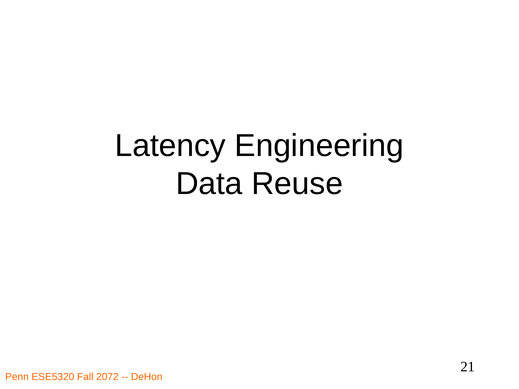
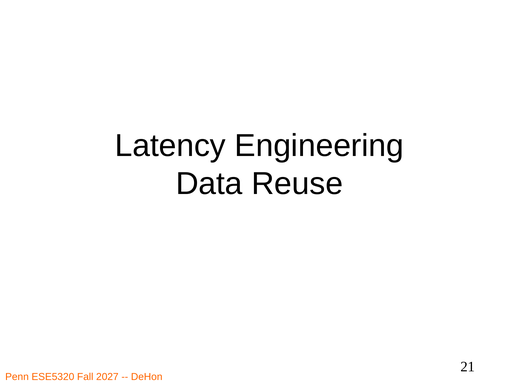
2072: 2072 -> 2027
